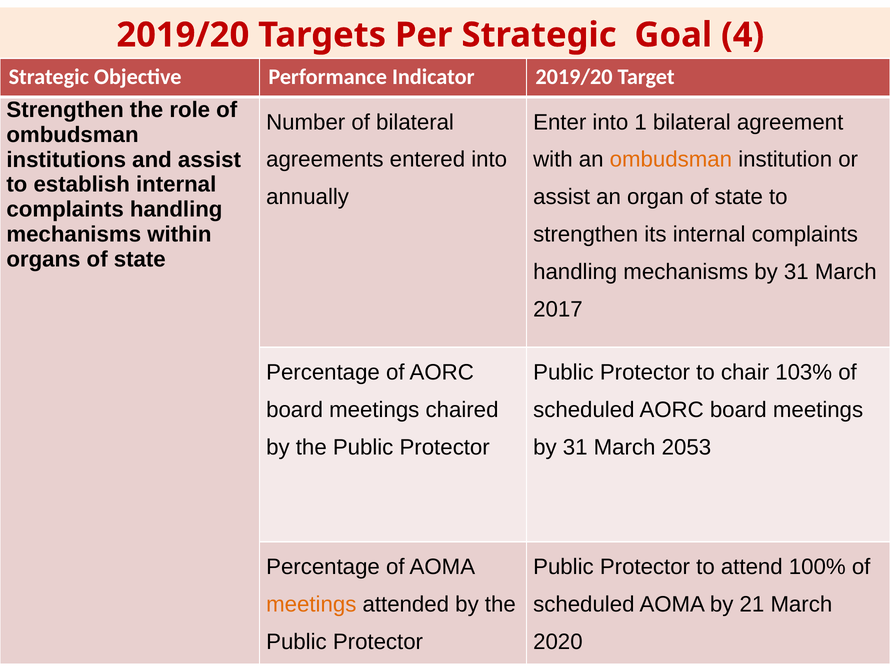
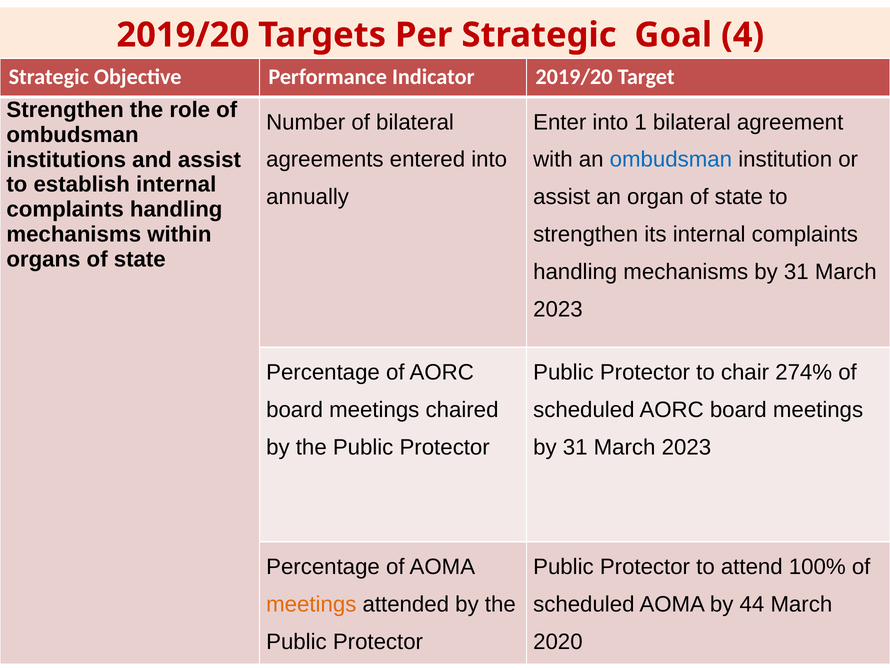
ombudsman at (671, 160) colour: orange -> blue
2017 at (558, 309): 2017 -> 2023
103%: 103% -> 274%
2053 at (686, 447): 2053 -> 2023
21: 21 -> 44
